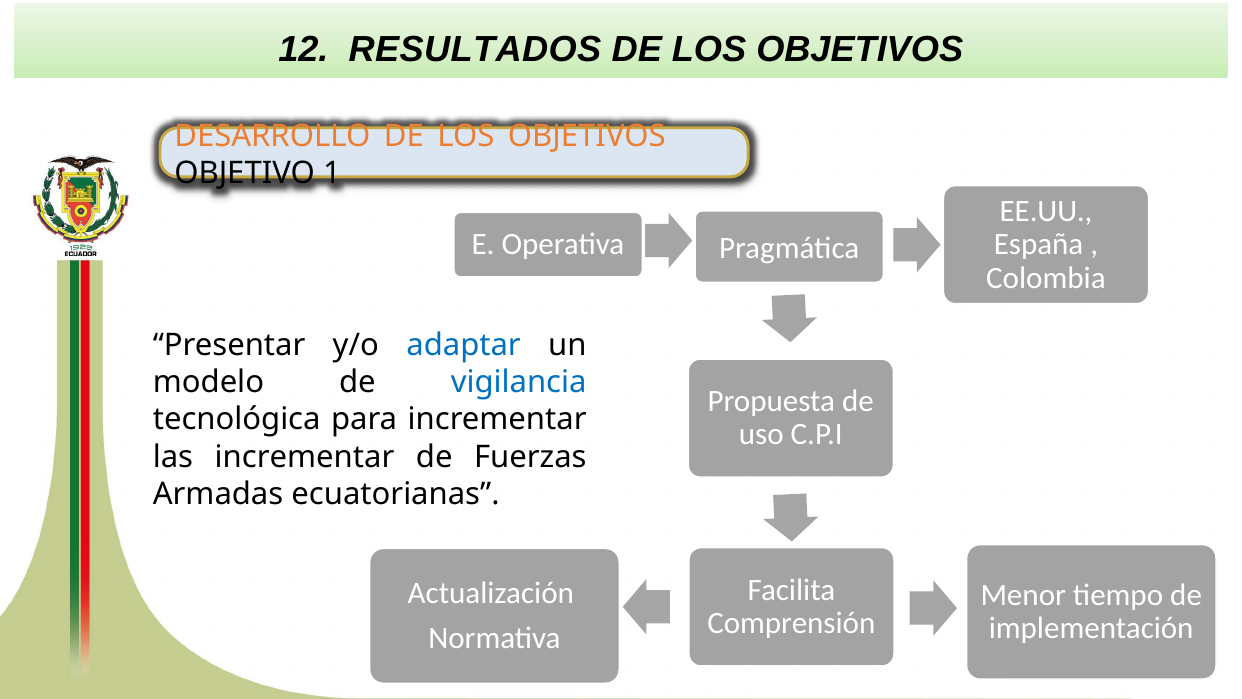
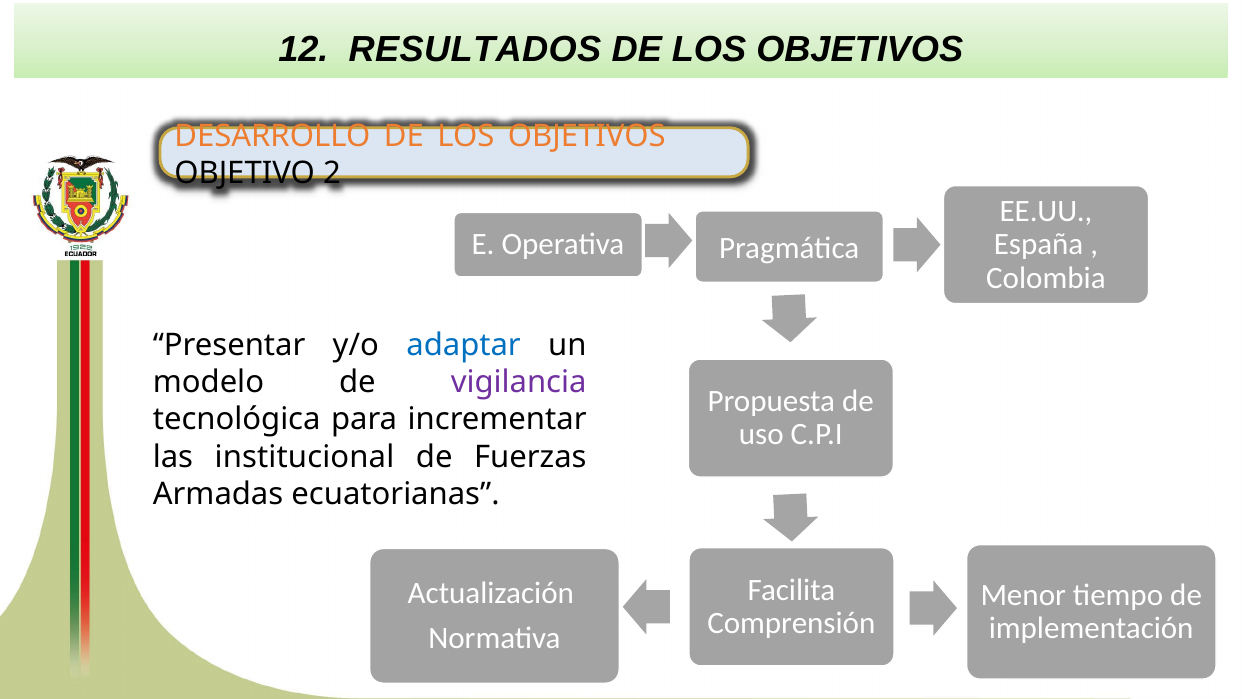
1: 1 -> 2
vigilancia colour: blue -> purple
las incrementar: incrementar -> institucional
